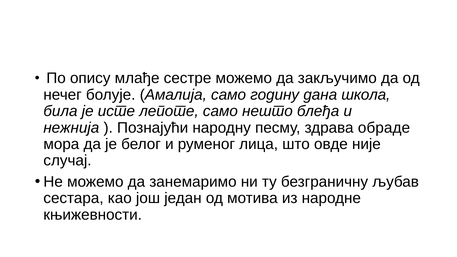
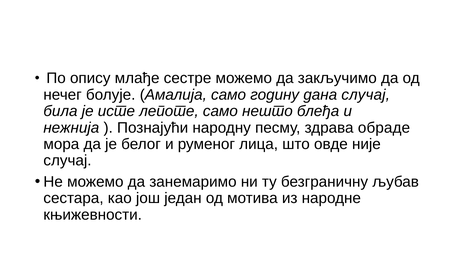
дана школа: школа -> случај
